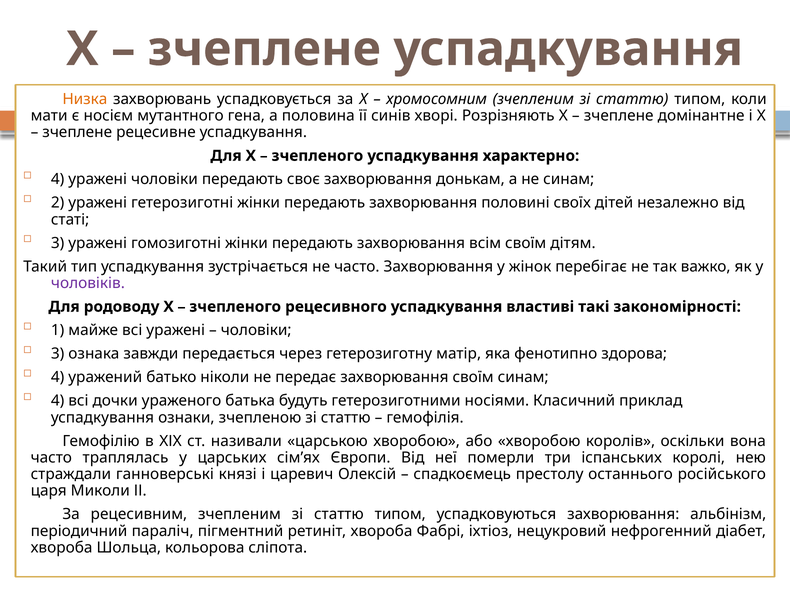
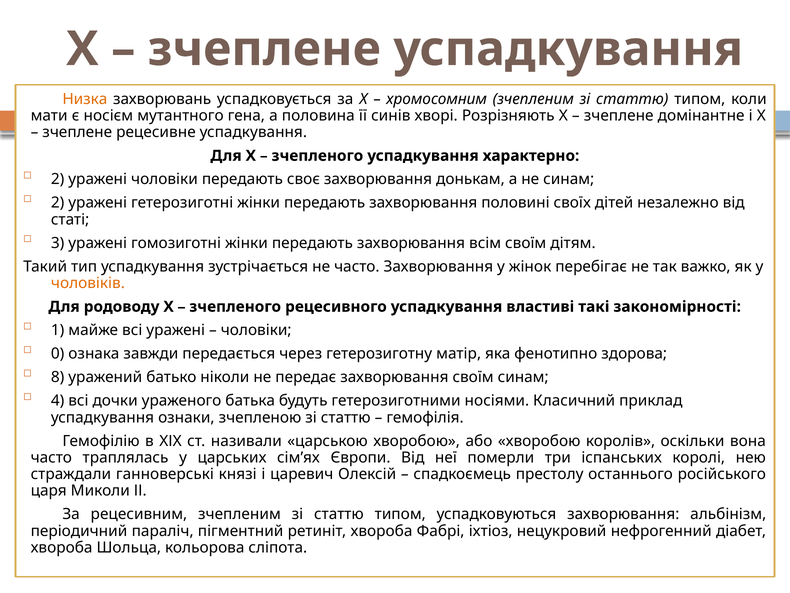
4 at (58, 179): 4 -> 2
чоловіків colour: purple -> orange
3 at (58, 353): 3 -> 0
4 at (58, 377): 4 -> 8
